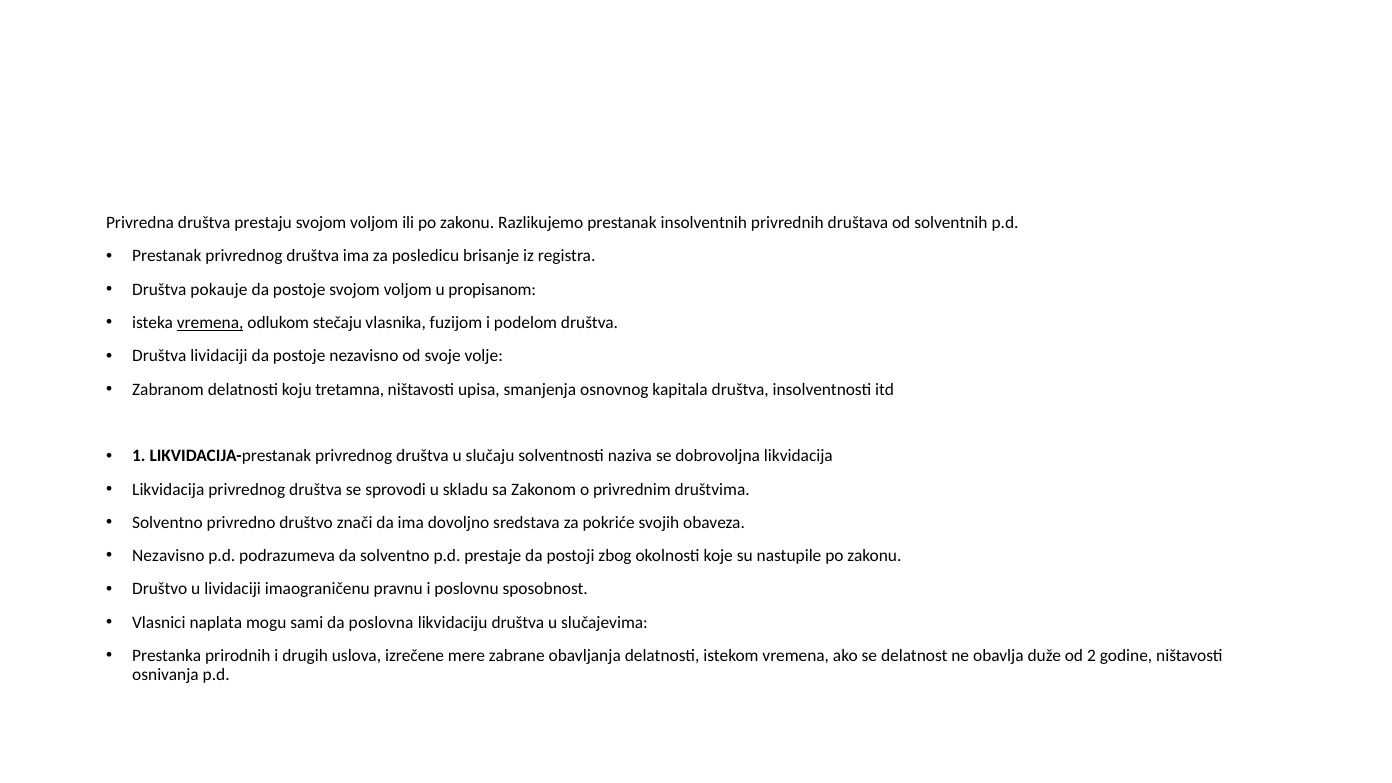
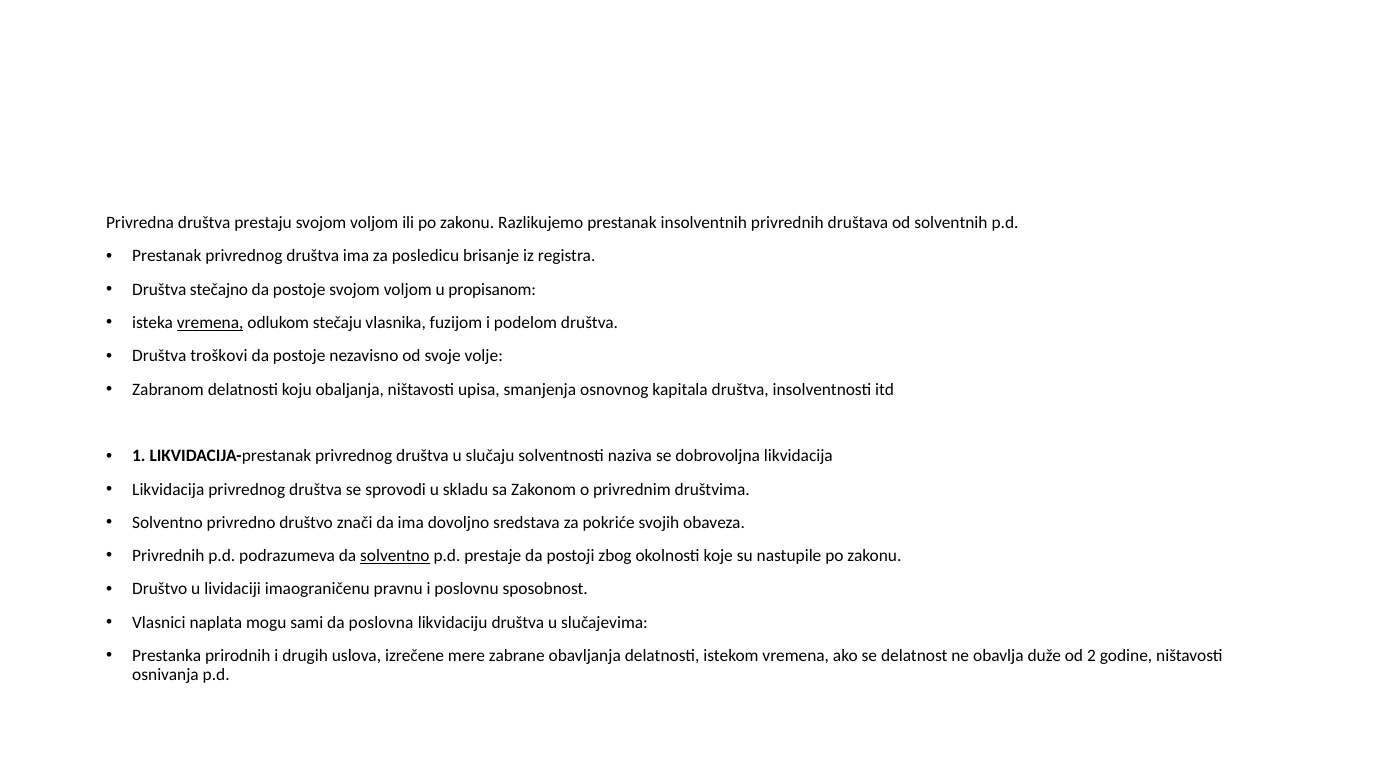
pokauje: pokauje -> stečajno
Društva lividaciji: lividaciji -> troškovi
tretamna: tretamna -> obaljanja
Nezavisno at (168, 556): Nezavisno -> Privrednih
solventno at (395, 556) underline: none -> present
